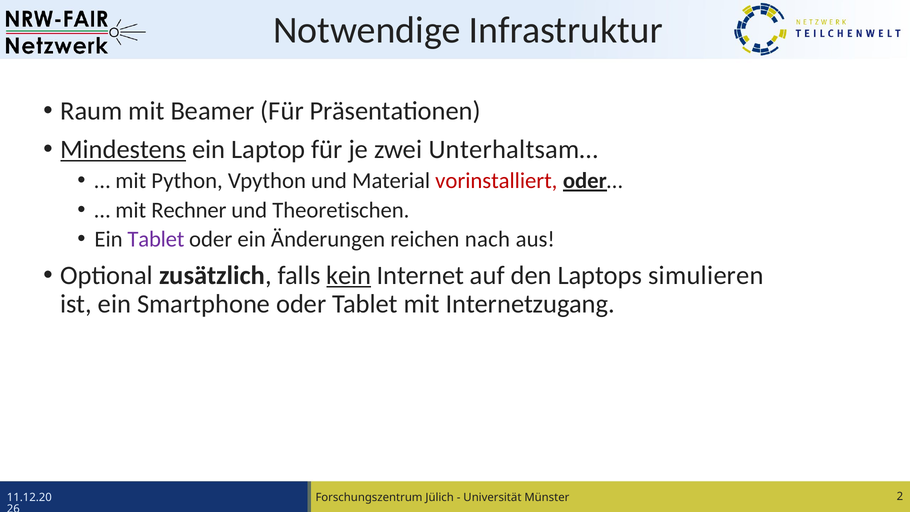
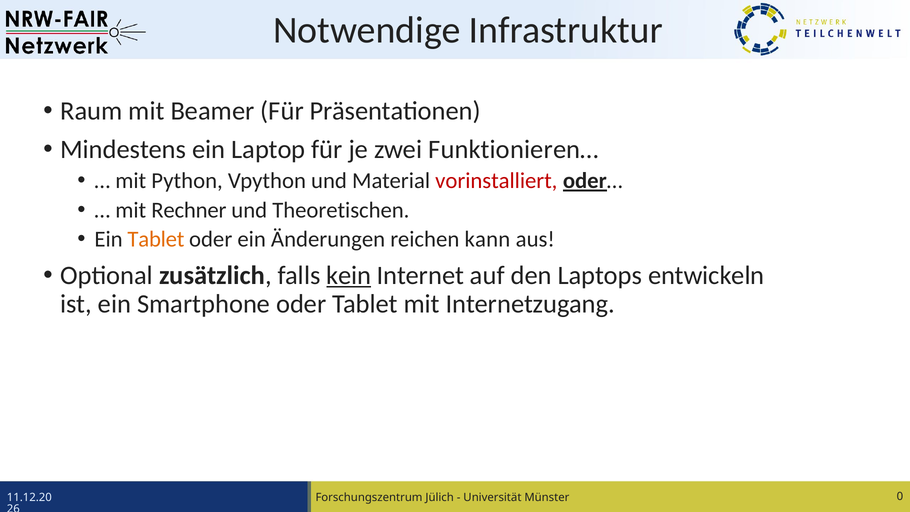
Mindestens underline: present -> none
Unterhaltsam…: Unterhaltsam… -> Funktionieren…
Tablet at (156, 239) colour: purple -> orange
nach: nach -> kann
simulieren: simulieren -> entwickeln
2: 2 -> 0
